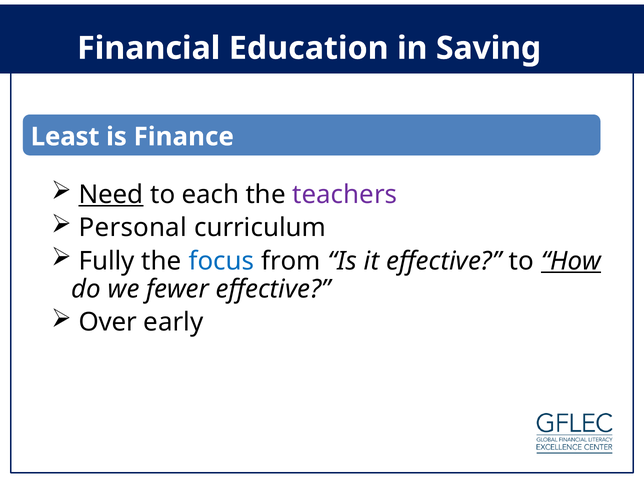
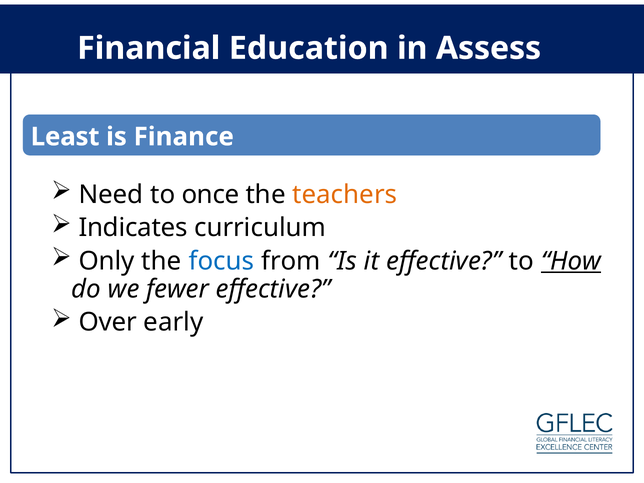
Saving: Saving -> Assess
Need underline: present -> none
each: each -> once
teachers colour: purple -> orange
Personal: Personal -> Indicates
Fully: Fully -> Only
